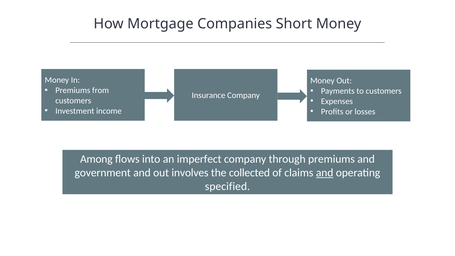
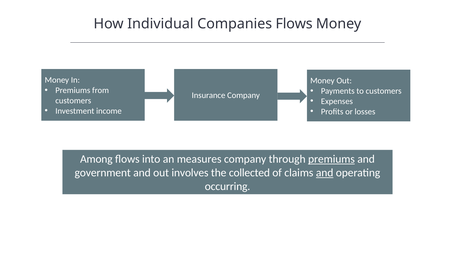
Mortgage: Mortgage -> Individual
Companies Short: Short -> Flows
imperfect: imperfect -> measures
premiums at (331, 159) underline: none -> present
specified: specified -> occurring
